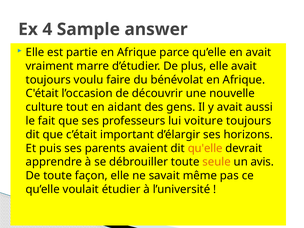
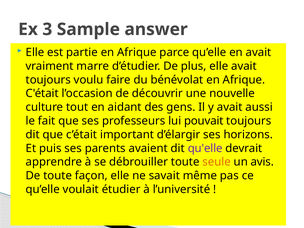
4: 4 -> 3
voiture: voiture -> pouvait
qu'elle colour: orange -> purple
